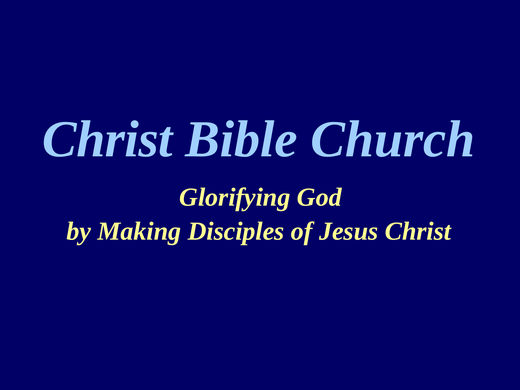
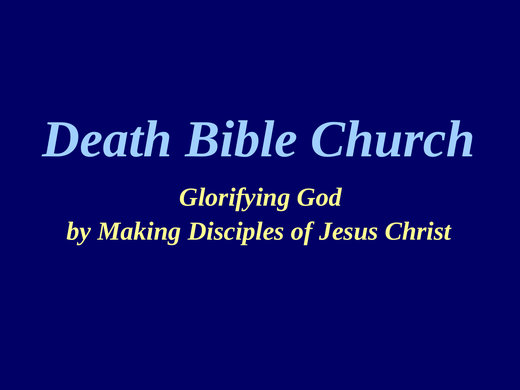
Christ at (107, 139): Christ -> Death
